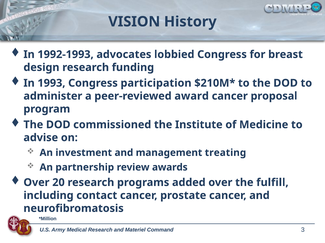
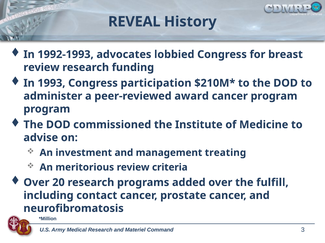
VISION: VISION -> REVEAL
design at (41, 68): design -> review
cancer proposal: proposal -> program
partnership: partnership -> meritorious
awards: awards -> criteria
